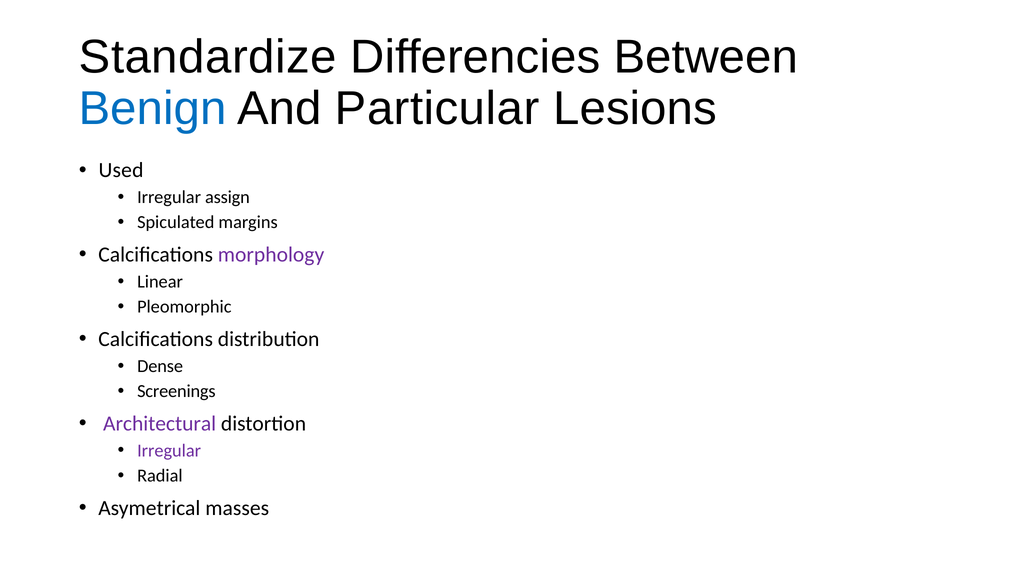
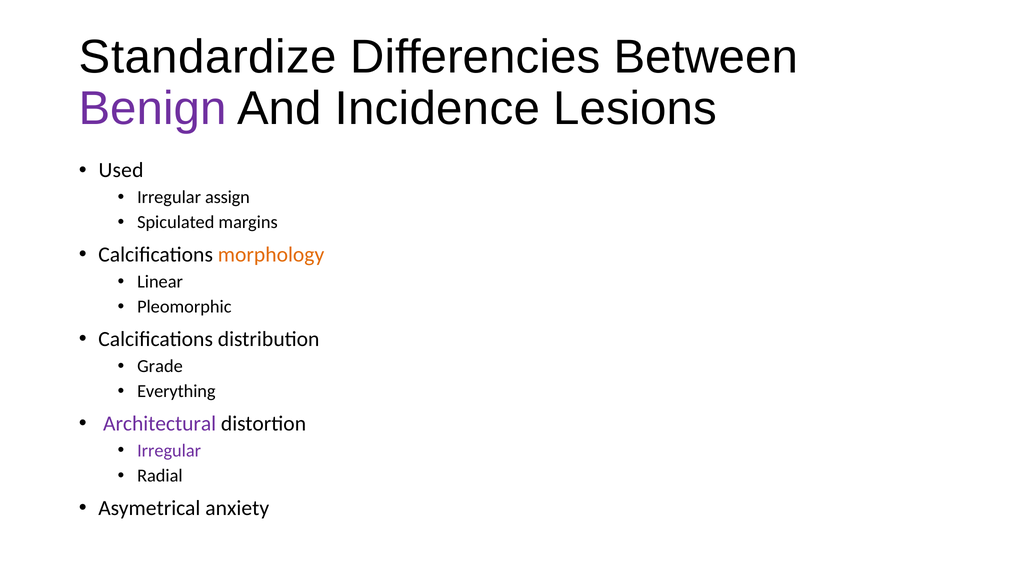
Benign colour: blue -> purple
Particular: Particular -> Incidence
morphology colour: purple -> orange
Dense: Dense -> Grade
Screenings: Screenings -> Everything
masses: masses -> anxiety
